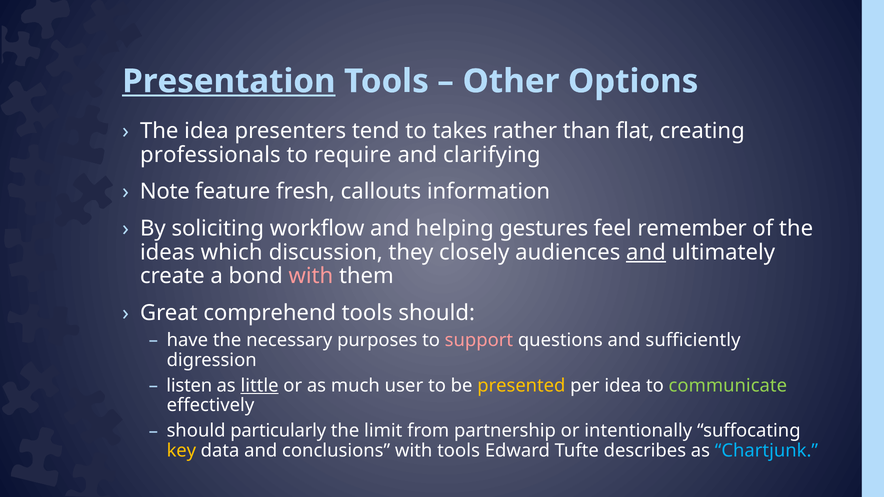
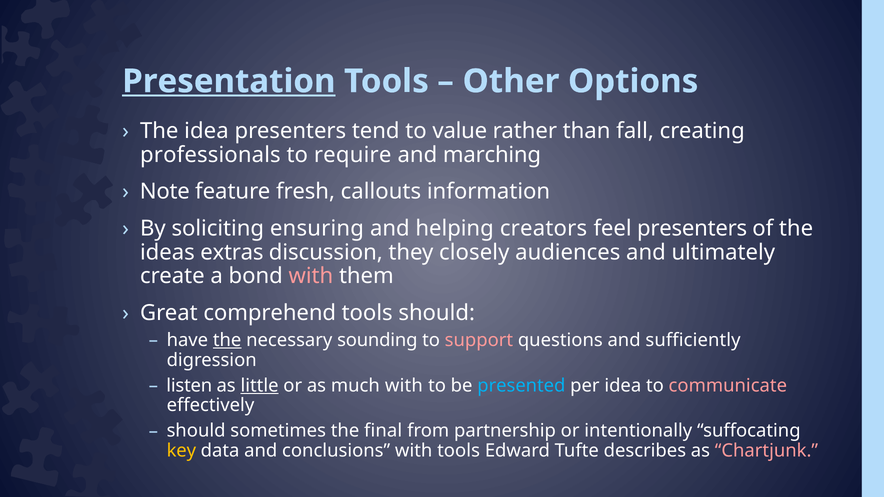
takes: takes -> value
flat: flat -> fall
clarifying: clarifying -> marching
workflow: workflow -> ensuring
gestures: gestures -> creators
feel remember: remember -> presenters
which: which -> extras
and at (646, 252) underline: present -> none
the at (227, 340) underline: none -> present
purposes: purposes -> sounding
much user: user -> with
presented colour: yellow -> light blue
communicate colour: light green -> pink
particularly: particularly -> sometimes
limit: limit -> final
Chartjunk colour: light blue -> pink
